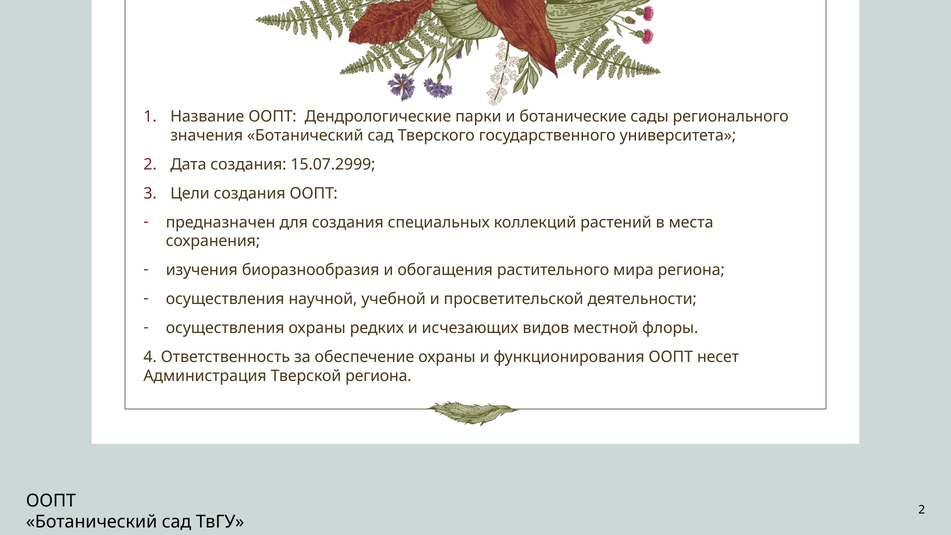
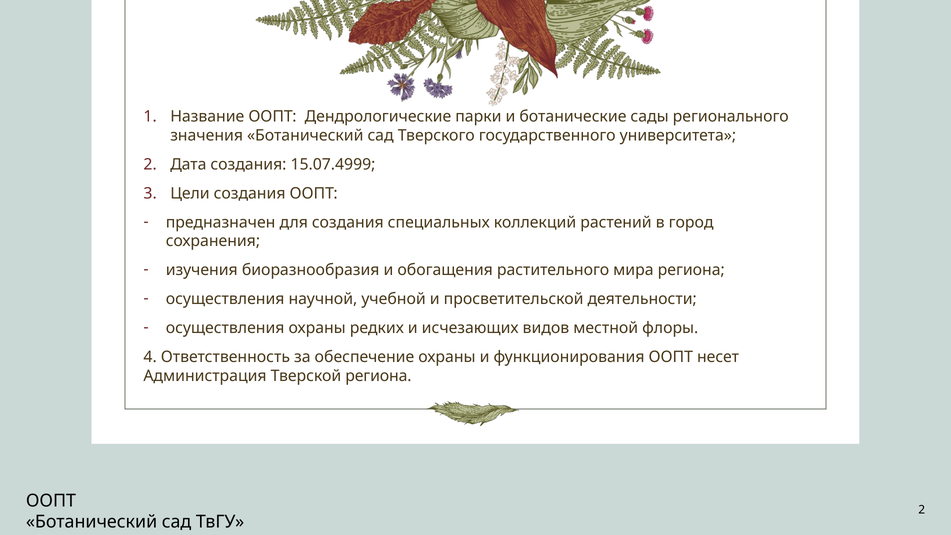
15.07.2999: 15.07.2999 -> 15.07.4999
места: места -> город
